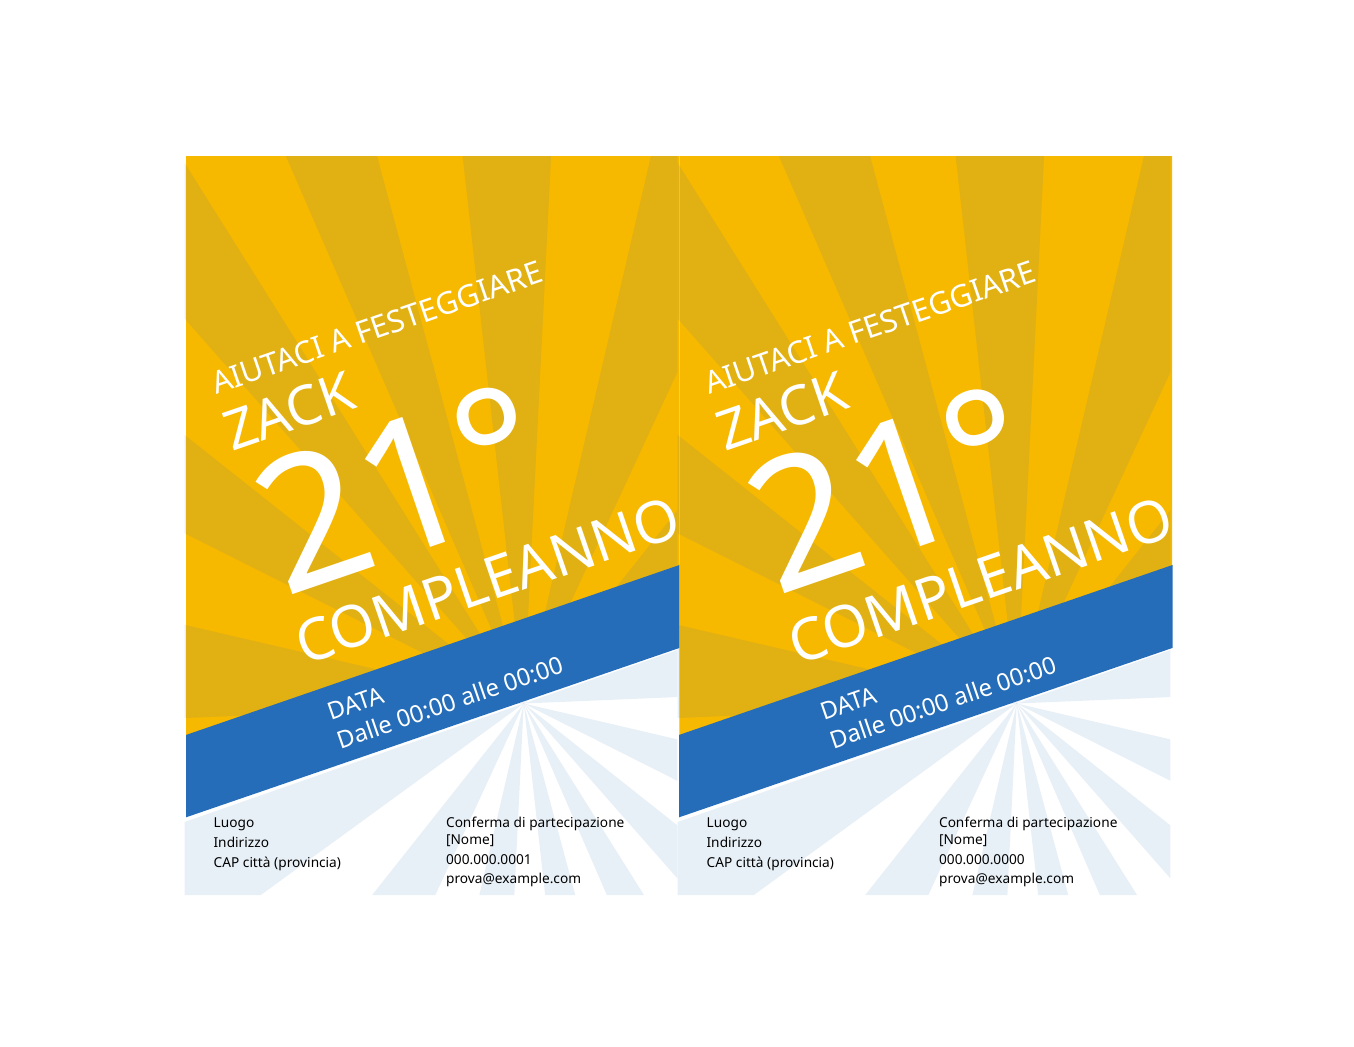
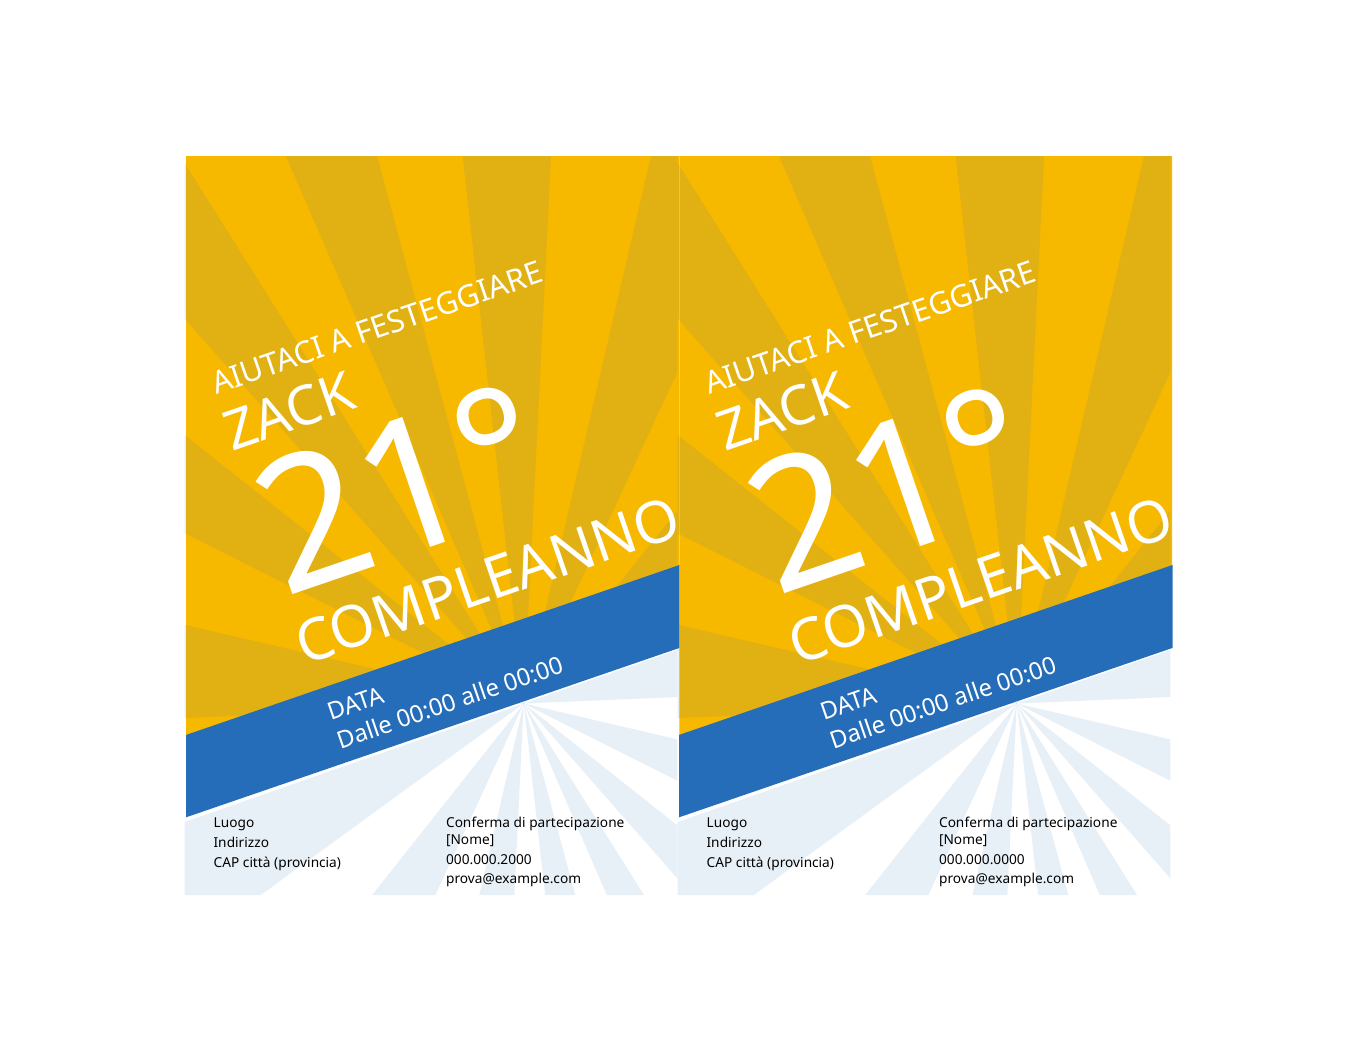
000.000.0001: 000.000.0001 -> 000.000.2000
